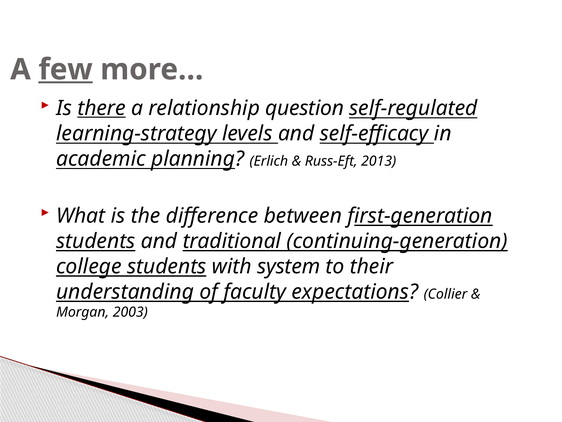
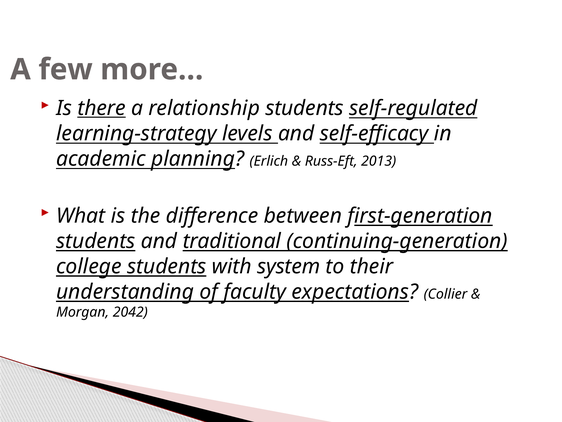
few underline: present -> none
relationship question: question -> students
2003: 2003 -> 2042
